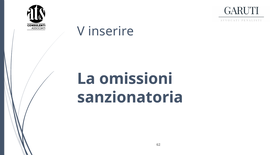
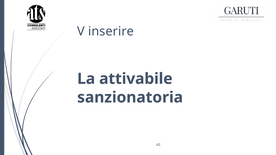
omissioni: omissioni -> attivabile
